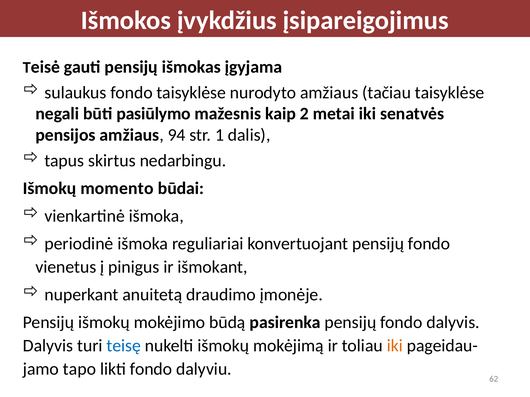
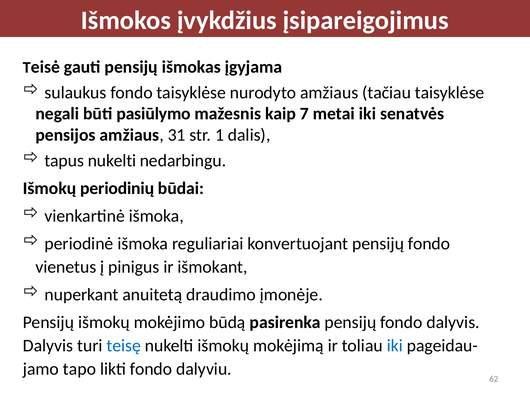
2: 2 -> 7
94: 94 -> 31
tapus skirtus: skirtus -> nukelti
momento: momento -> periodinių
iki at (395, 346) colour: orange -> blue
